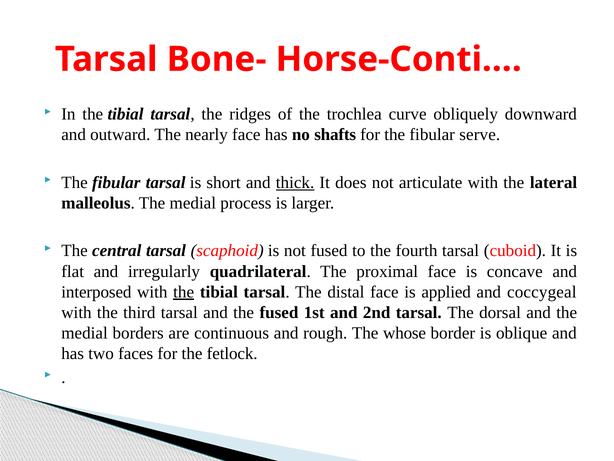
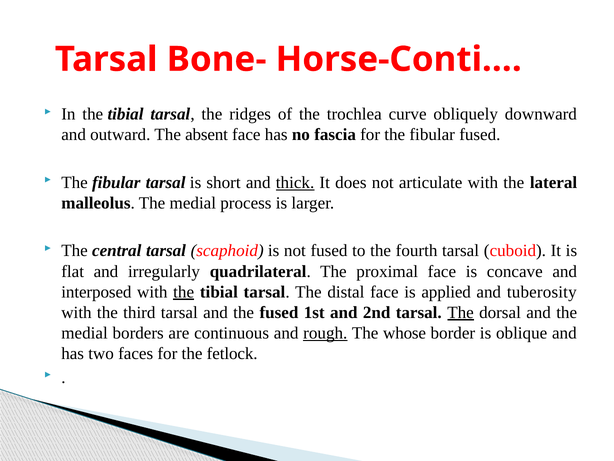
nearly: nearly -> absent
shafts: shafts -> fascia
fibular serve: serve -> fused
coccygeal: coccygeal -> tuberosity
The at (461, 312) underline: none -> present
rough underline: none -> present
